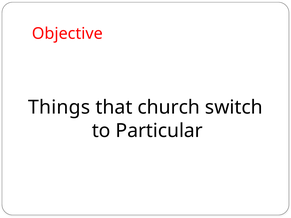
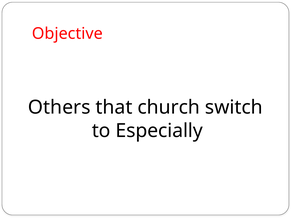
Things: Things -> Others
Particular: Particular -> Especially
